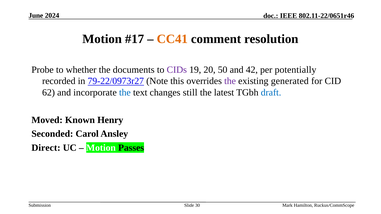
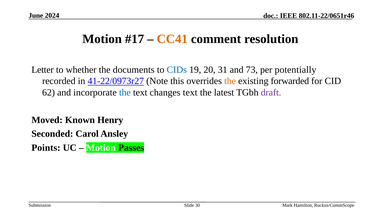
Probe: Probe -> Letter
CIDs colour: purple -> blue
50: 50 -> 31
42: 42 -> 73
79-22/0973r27: 79-22/0973r27 -> 41-22/0973r27
the at (230, 81) colour: purple -> orange
generated: generated -> forwarded
changes still: still -> text
draft colour: blue -> purple
Direct: Direct -> Points
